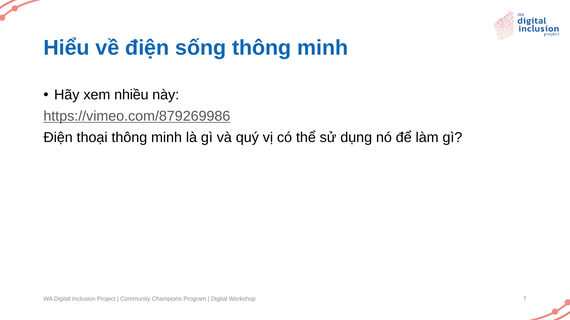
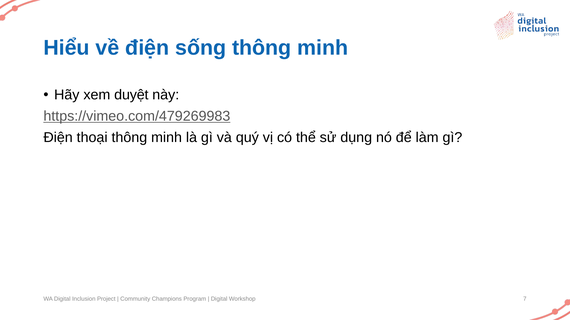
nhiều: nhiều -> duyệt
https://vimeo.com/879269986: https://vimeo.com/879269986 -> https://vimeo.com/479269983
